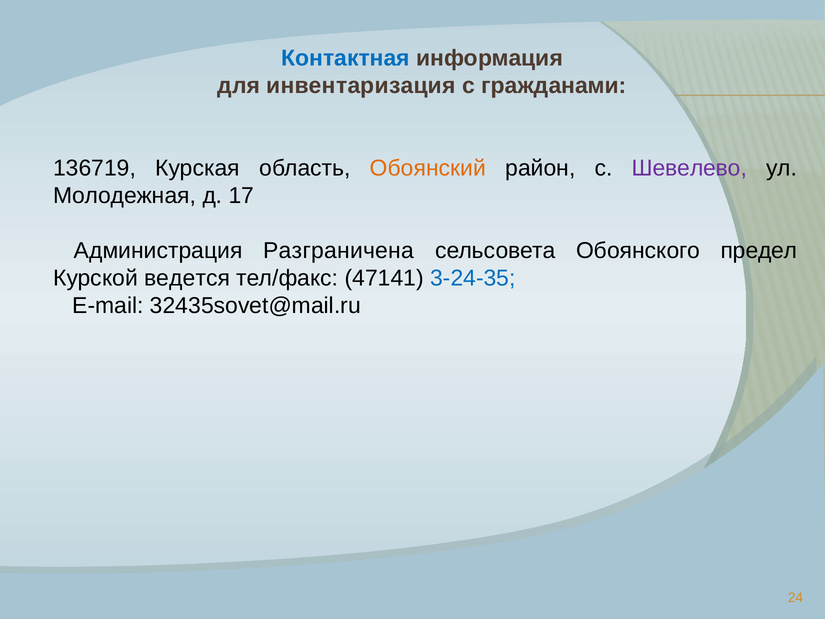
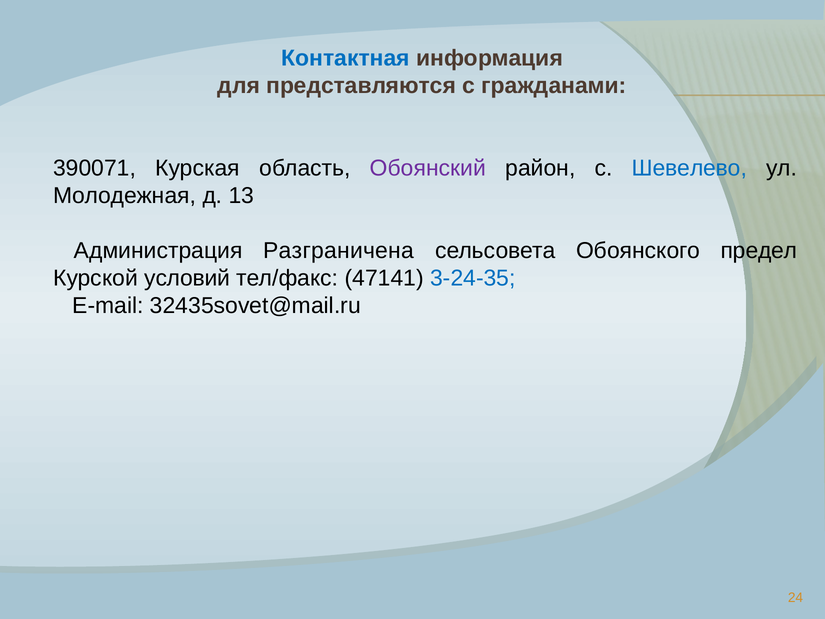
инвентаризация: инвентаризация -> представляются
136719: 136719 -> 390071
Обоянский colour: orange -> purple
Шевелево colour: purple -> blue
17: 17 -> 13
ведется: ведется -> условий
